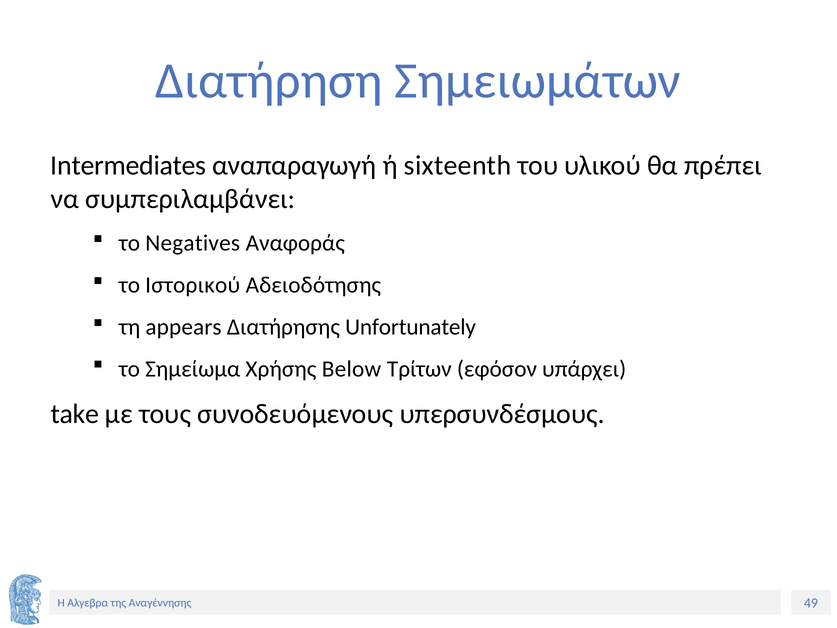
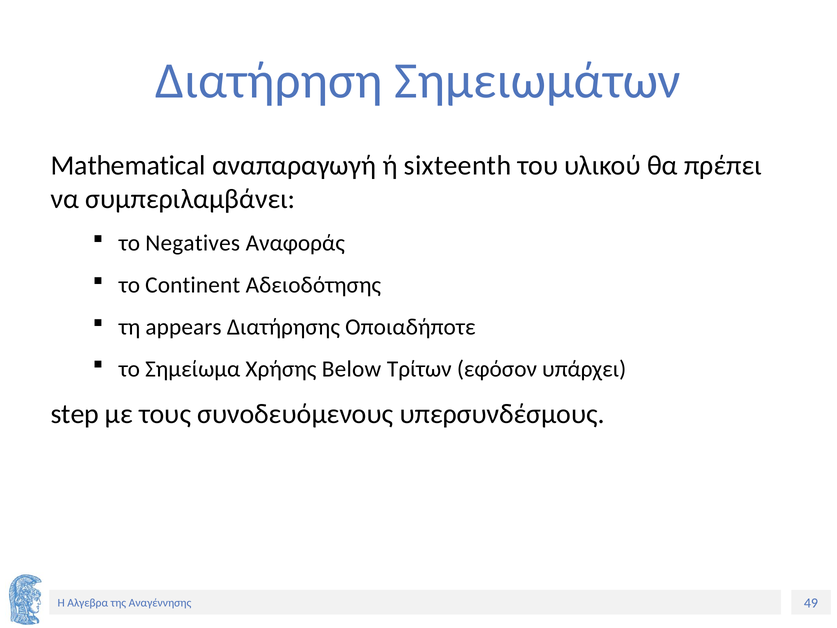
Intermediates: Intermediates -> Mathematical
Ιστορικού: Ιστορικού -> Continent
Unfortunately: Unfortunately -> Οποιαδήποτε
take: take -> step
